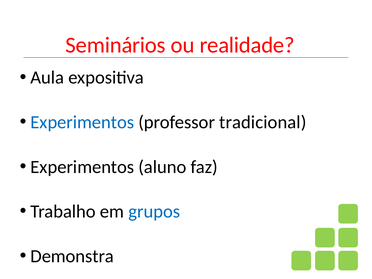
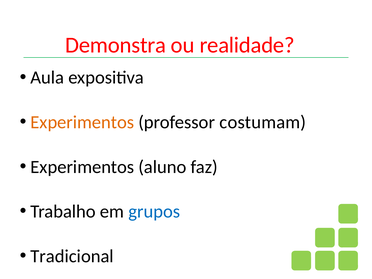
Seminários: Seminários -> Demonstra
Experimentos at (82, 122) colour: blue -> orange
tradicional: tradicional -> costumam
Demonstra: Demonstra -> Tradicional
